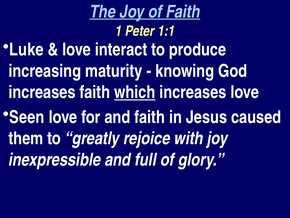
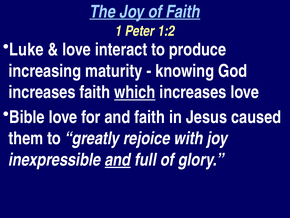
1:1: 1:1 -> 1:2
Seen: Seen -> Bible
and at (118, 159) underline: none -> present
